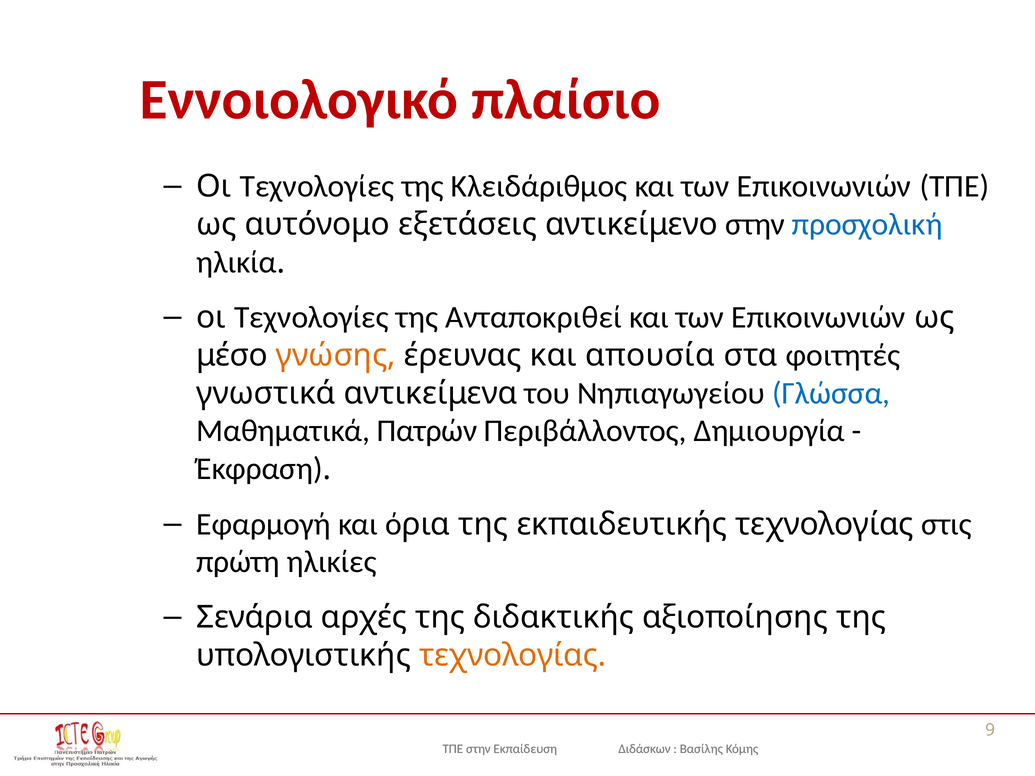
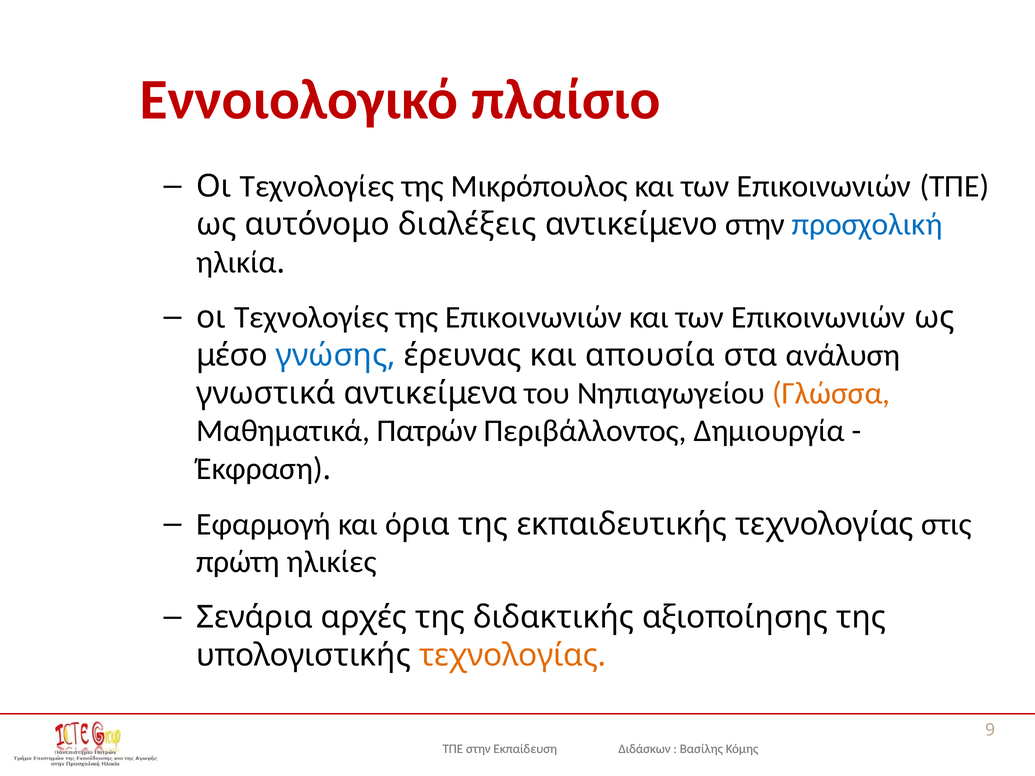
Κλειδάριθμος: Κλειδάριθμος -> Μικρόπουλος
εξετάσεις: εξετάσεις -> διαλέξεις
της Ανταποκριθεί: Ανταποκριθεί -> Επικοινωνιών
γνώσης colour: orange -> blue
φοιτητές: φοιτητές -> ανάλυση
Γλώσσα colour: blue -> orange
